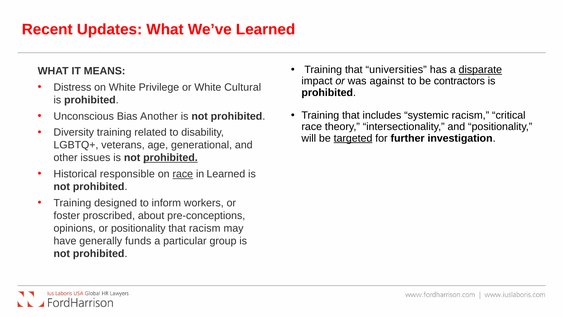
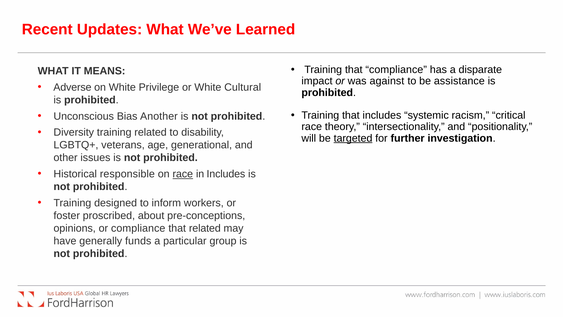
that universities: universities -> compliance
disparate underline: present -> none
contractors: contractors -> assistance
Distress: Distress -> Adverse
prohibited at (170, 158) underline: present -> none
in Learned: Learned -> Includes
or positionality: positionality -> compliance
that racism: racism -> related
